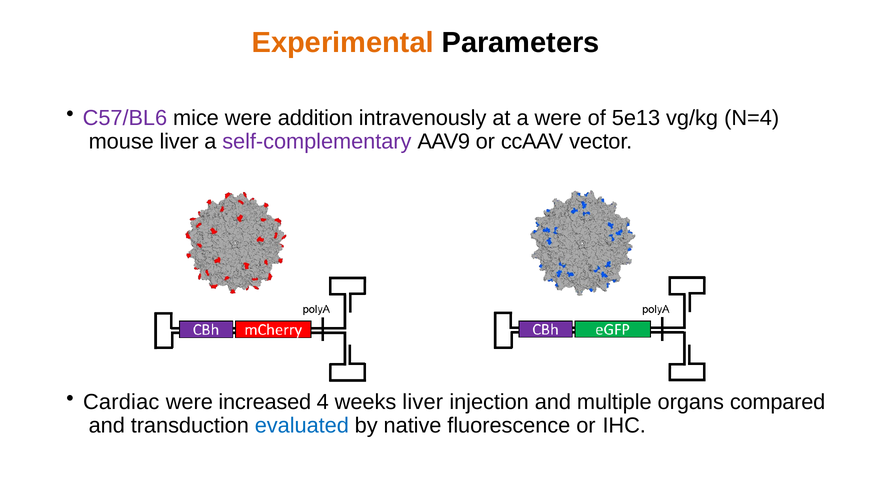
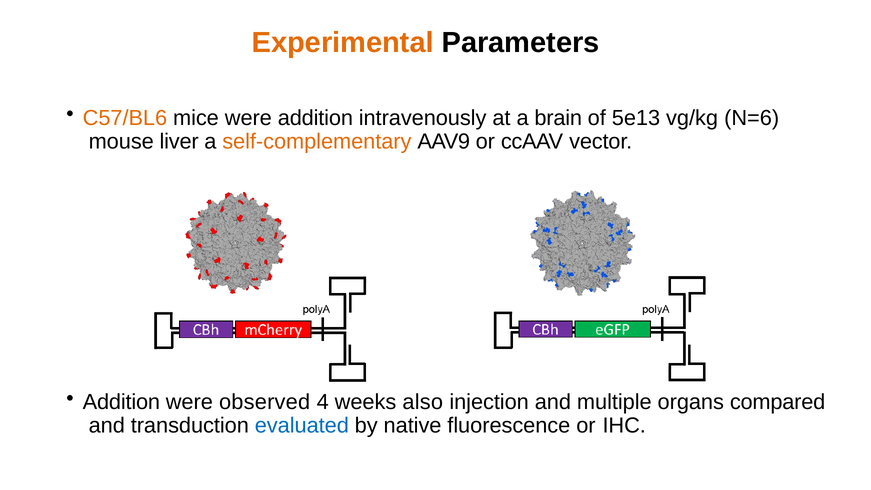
C57/BL6 colour: purple -> orange
a were: were -> brain
N=4: N=4 -> N=6
self-complementary colour: purple -> orange
Cardiac at (121, 402): Cardiac -> Addition
increased: increased -> observed
weeks liver: liver -> also
